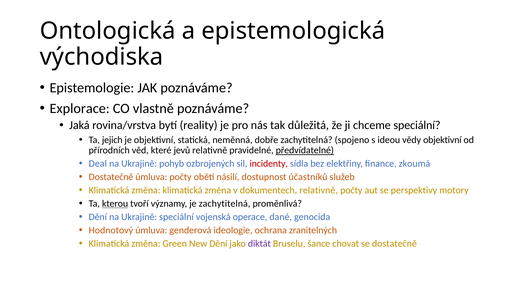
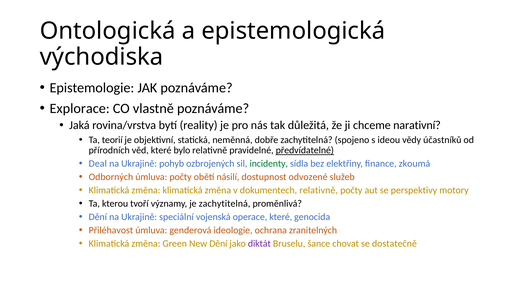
chceme speciální: speciální -> narativní
jejich: jejich -> teorií
vědy objektivní: objektivní -> účastníků
jevů: jevů -> bylo
incidenty colour: red -> green
Dostatečně at (111, 177): Dostatečně -> Odborných
účastníků: účastníků -> odvozené
kterou underline: present -> none
operace dané: dané -> které
Hodnotový: Hodnotový -> Přiléhavost
